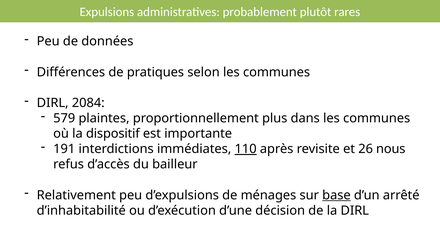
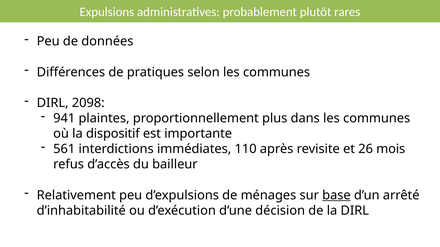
2084: 2084 -> 2098
579: 579 -> 941
191: 191 -> 561
110 underline: present -> none
nous: nous -> mois
